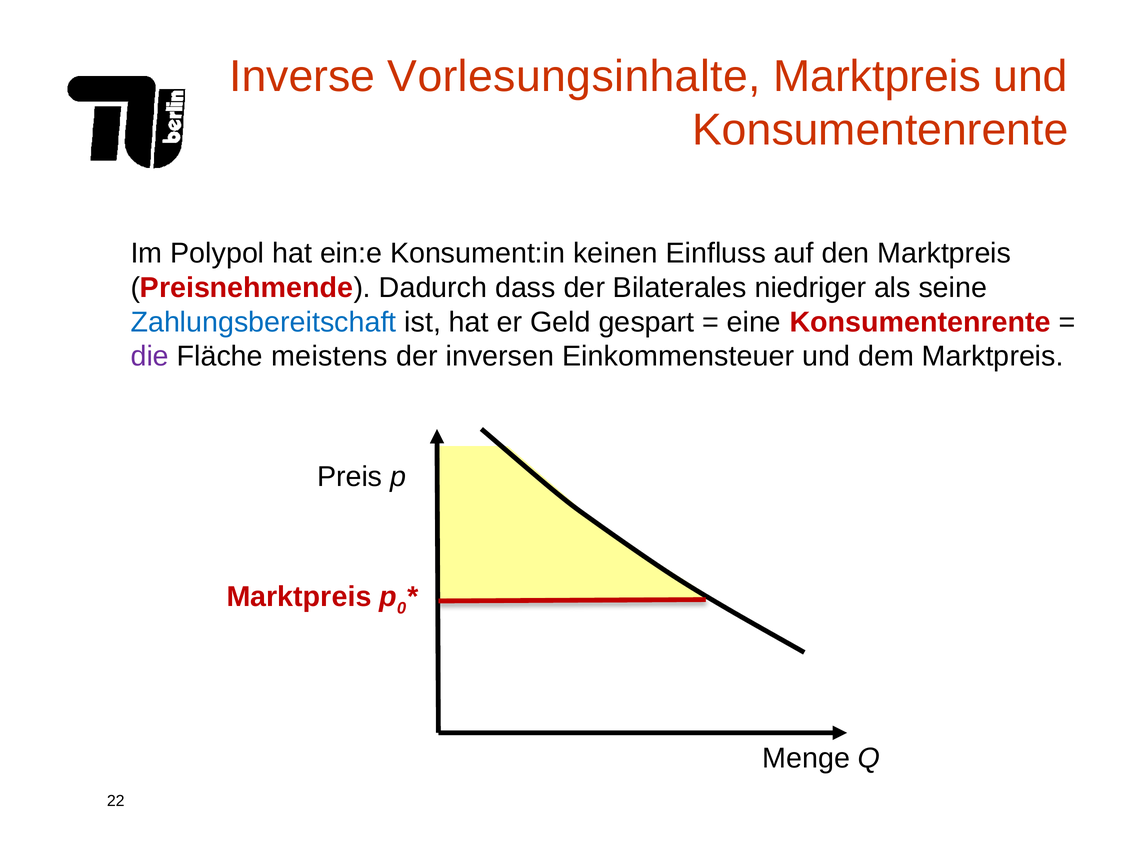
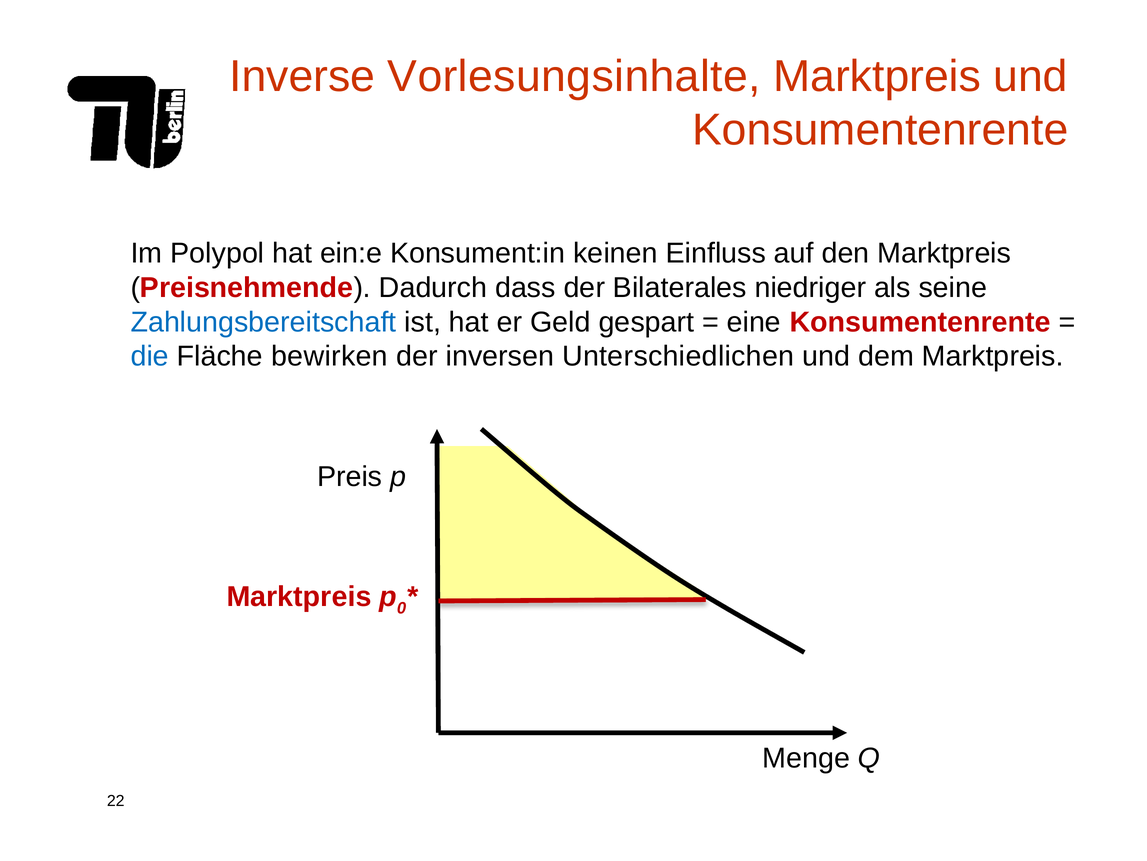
die colour: purple -> blue
meistens: meistens -> bewirken
Einkommensteuer: Einkommensteuer -> Unterschiedlichen
